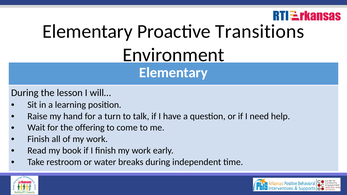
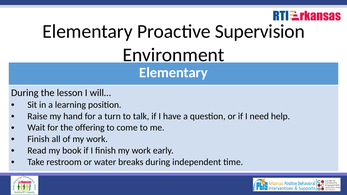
Transitions: Transitions -> Supervision
